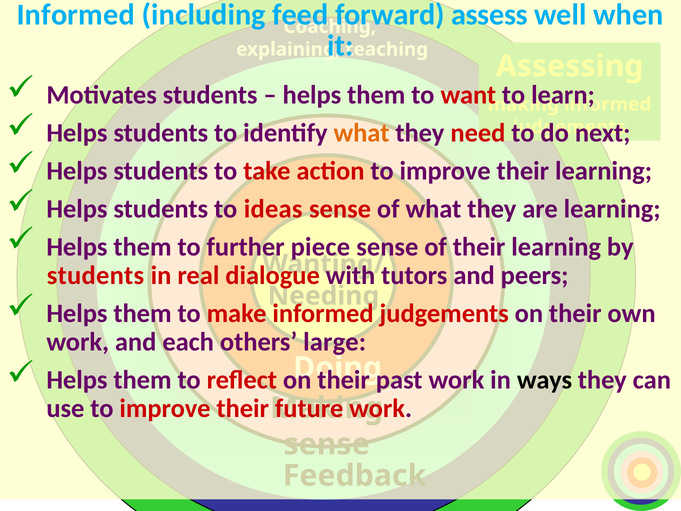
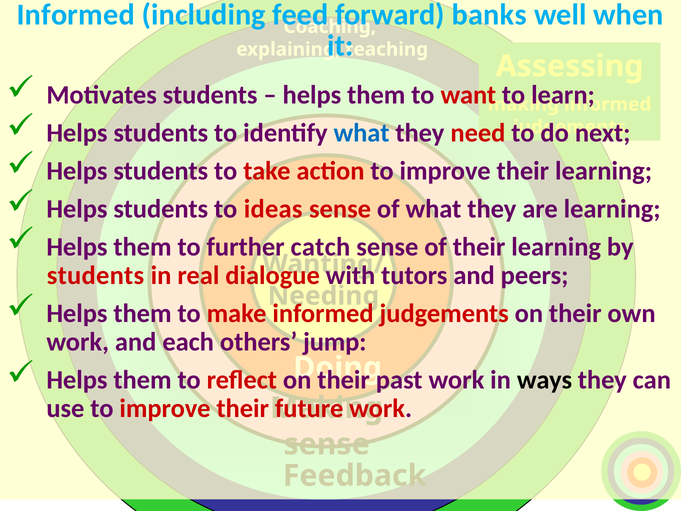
assess: assess -> banks
what at (362, 133) colour: orange -> blue
piece: piece -> catch
large: large -> jump
